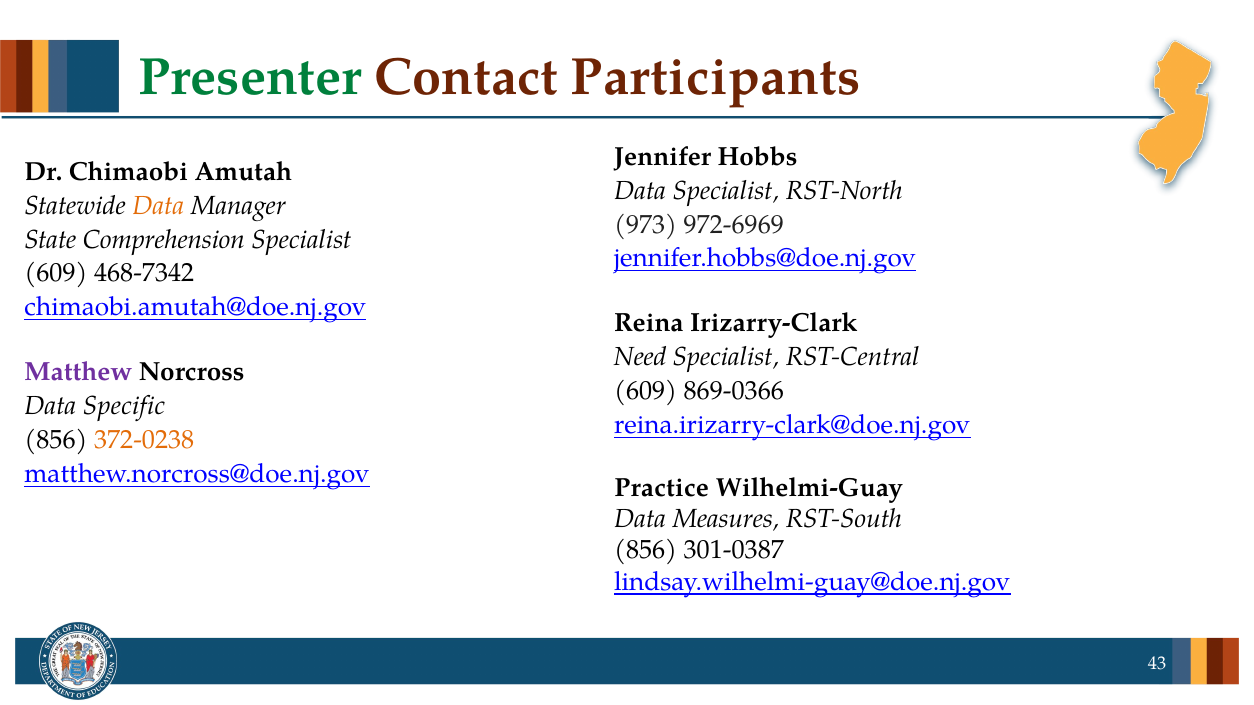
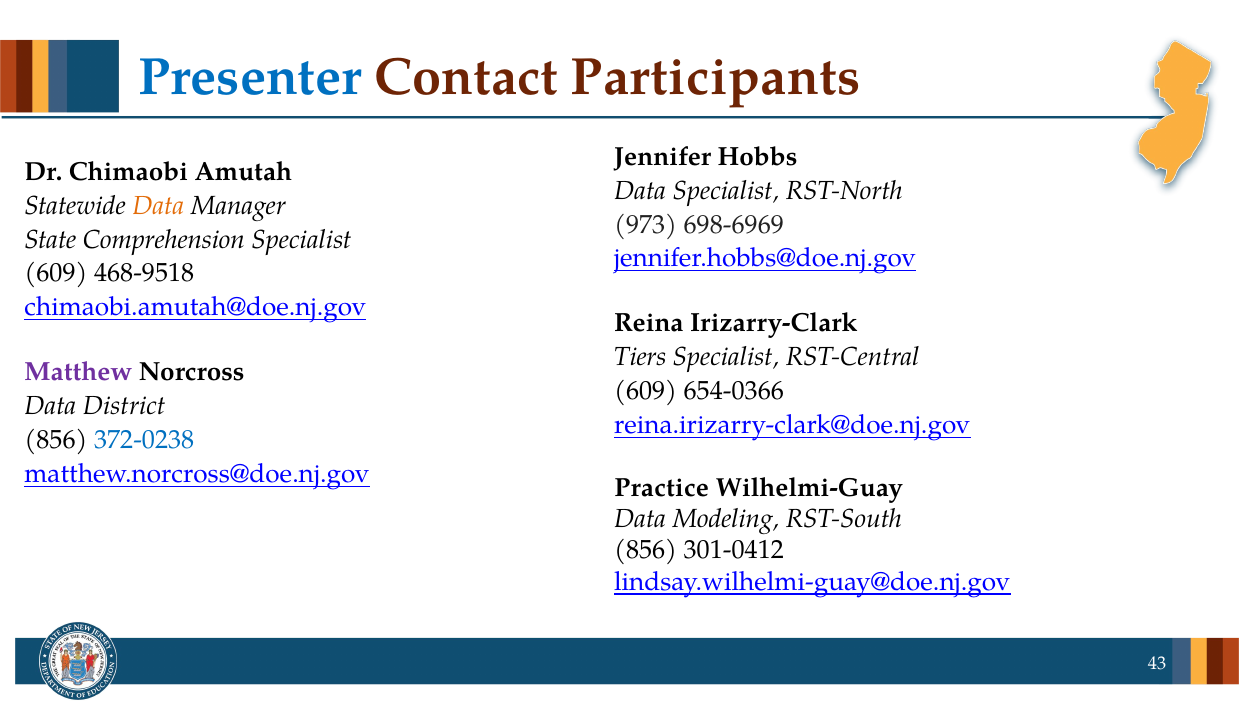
Presenter colour: green -> blue
972-6969: 972-6969 -> 698-6969
468-7342: 468-7342 -> 468-9518
Need: Need -> Tiers
869-0366: 869-0366 -> 654-0366
Specific: Specific -> District
372-0238 colour: orange -> blue
Measures: Measures -> Modeling
301-0387: 301-0387 -> 301-0412
